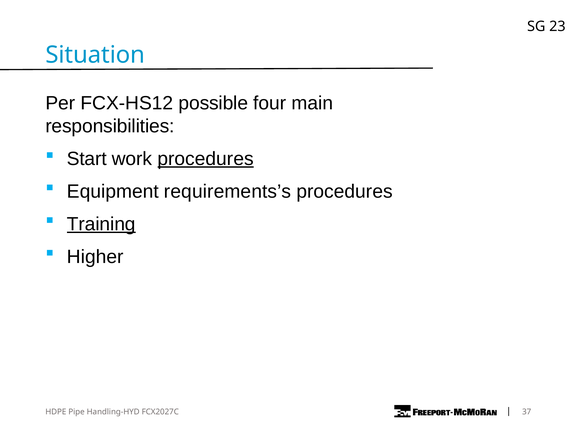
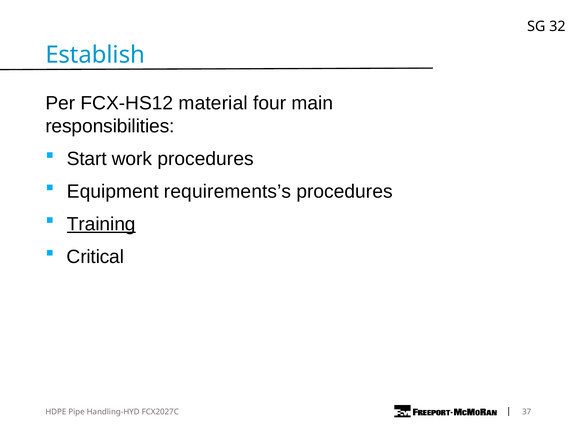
23: 23 -> 32
Situation: Situation -> Establish
possible: possible -> material
procedures at (206, 159) underline: present -> none
Higher: Higher -> Critical
